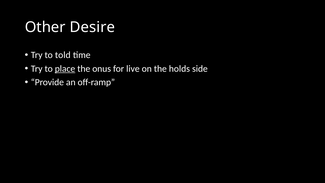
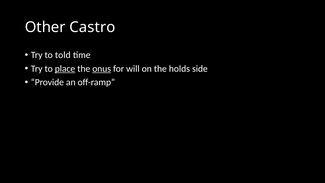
Desire: Desire -> Castro
onus underline: none -> present
live: live -> will
